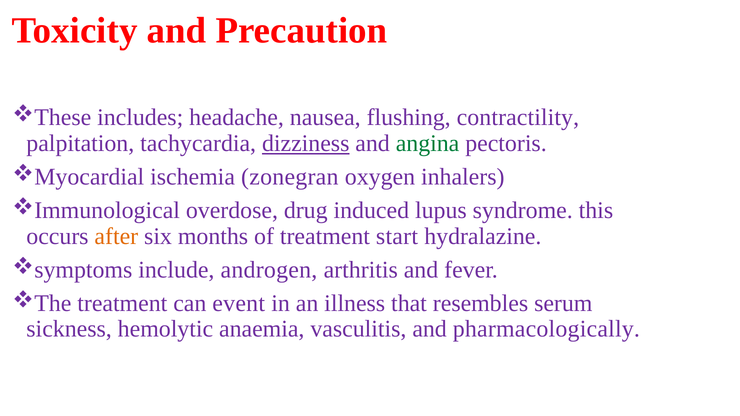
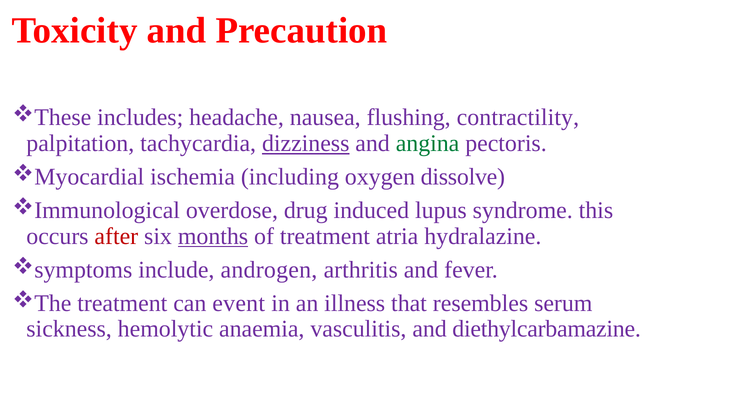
zonegran: zonegran -> including
inhalers: inhalers -> dissolve
after colour: orange -> red
months underline: none -> present
start: start -> atria
pharmacologically: pharmacologically -> diethylcarbamazine
